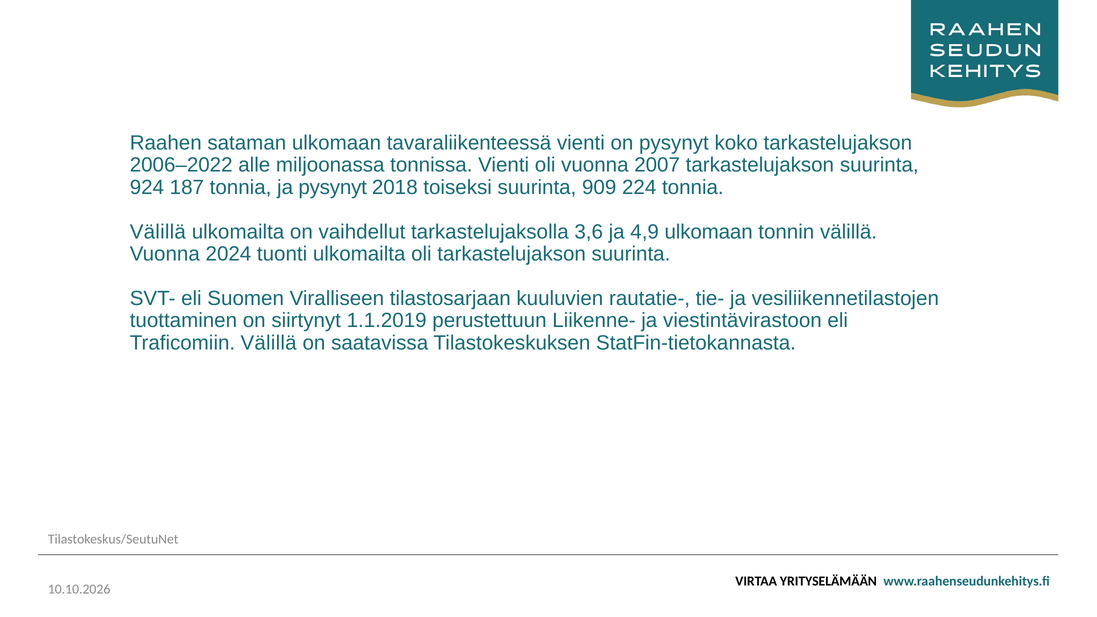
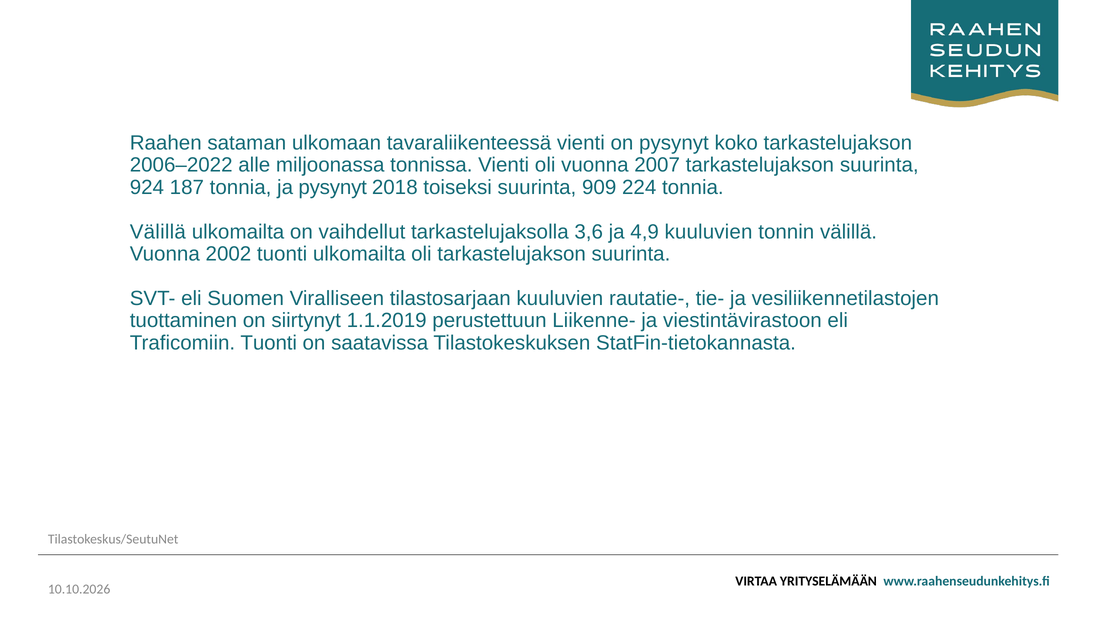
4,9 ulkomaan: ulkomaan -> kuuluvien
2024: 2024 -> 2002
Traficomiin Välillä: Välillä -> Tuonti
